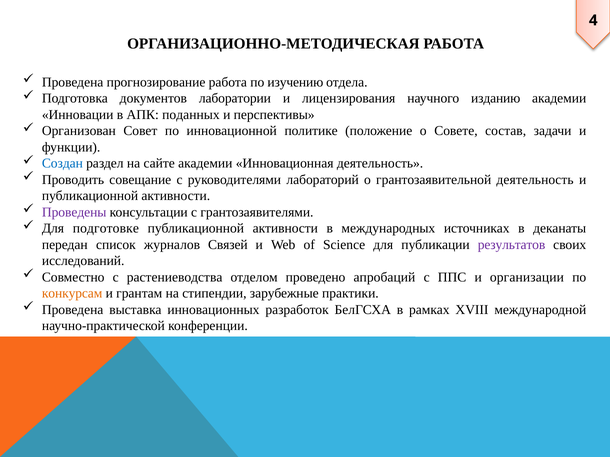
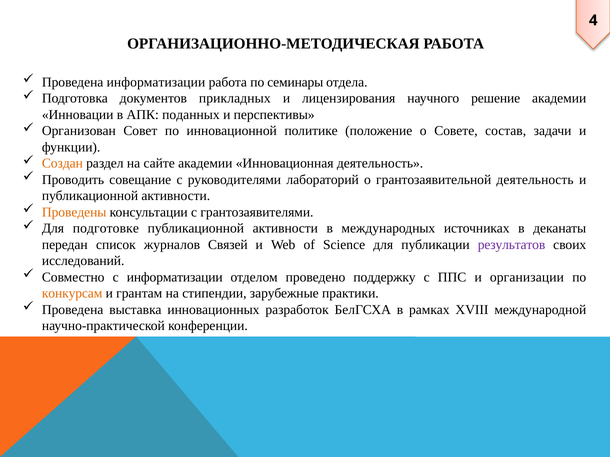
Проведена прогнозирование: прогнозирование -> информатизации
изучению: изучению -> семинары
лаборатории: лаборатории -> прикладных
изданию: изданию -> решение
Создан colour: blue -> orange
Проведены colour: purple -> orange
с растениеводства: растениеводства -> информатизации
апробаций: апробаций -> поддержку
